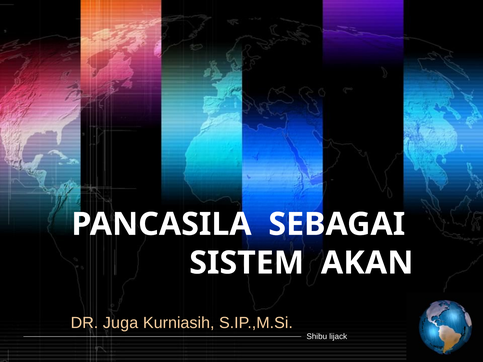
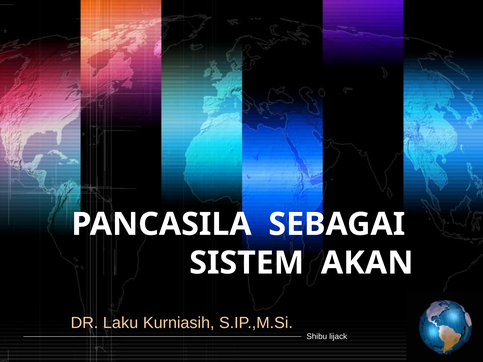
Juga: Juga -> Laku
